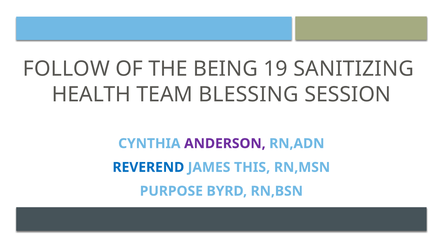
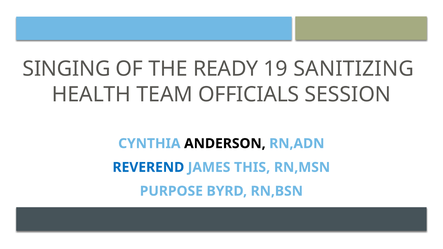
FOLLOW: FOLLOW -> SINGING
BEING: BEING -> READY
BLESSING: BLESSING -> OFFICIALS
ANDERSON colour: purple -> black
